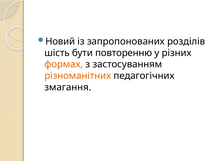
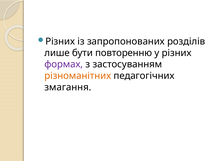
Новий at (60, 42): Новий -> Різних
шість: шість -> лише
формах colour: orange -> purple
